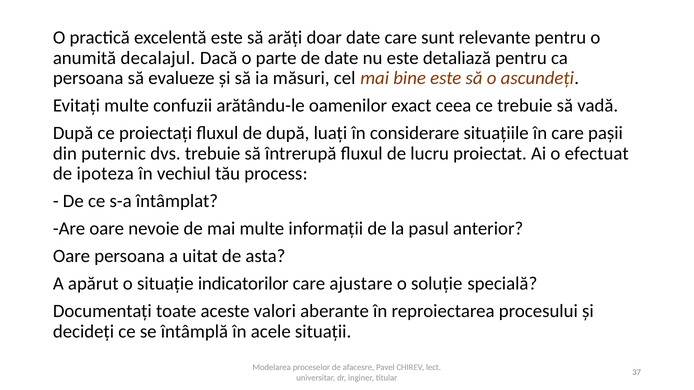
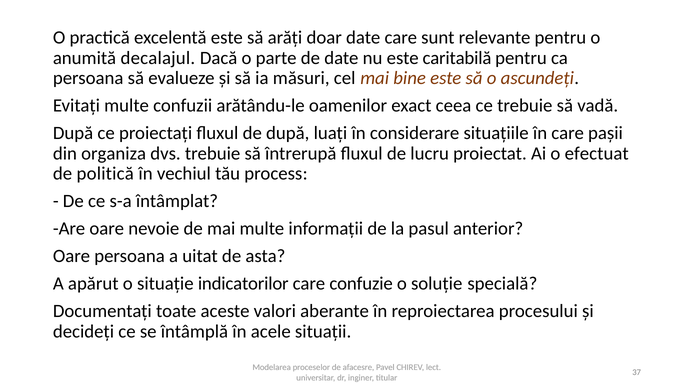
detaliază: detaliază -> caritabilă
puternic: puternic -> organiza
ipoteza: ipoteza -> politică
ajustare: ajustare -> confuzie
